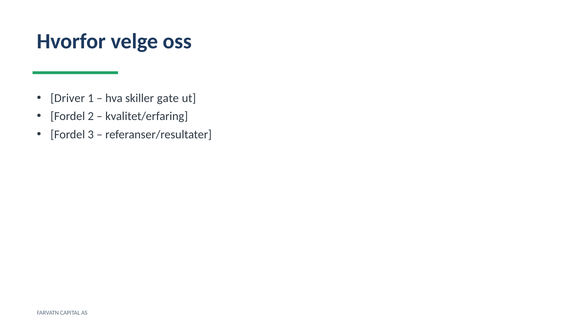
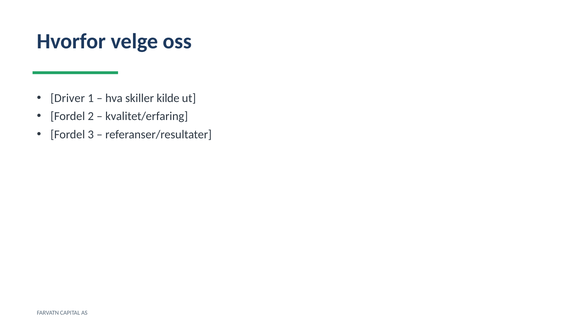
gate: gate -> kilde
